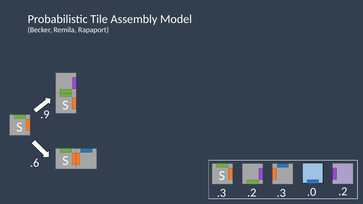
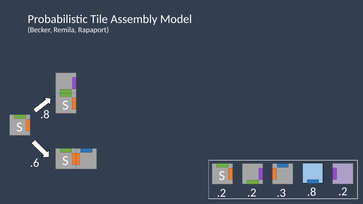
.9 at (45, 114): .9 -> .8
.0 at (312, 192): .0 -> .8
.3 at (221, 193): .3 -> .2
